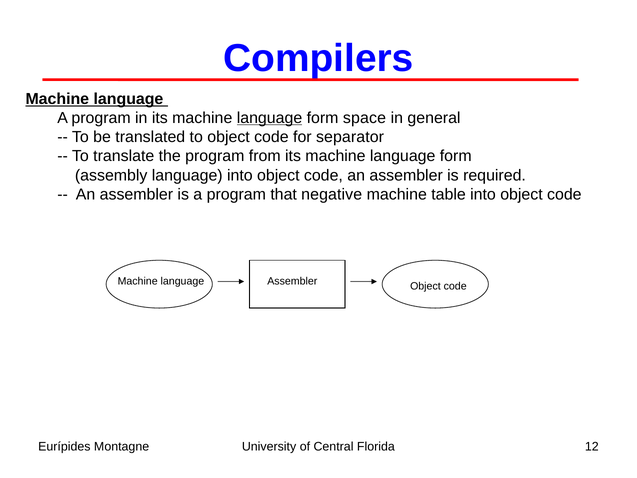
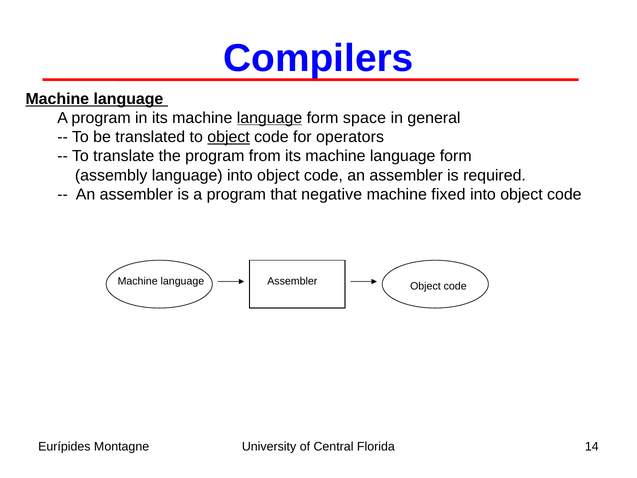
object at (229, 137) underline: none -> present
separator: separator -> operators
table: table -> fixed
12: 12 -> 14
